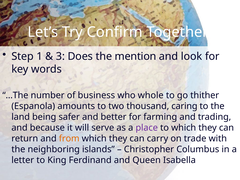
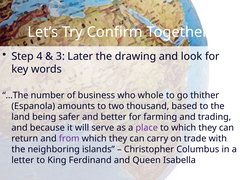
1: 1 -> 4
Does: Does -> Later
mention: mention -> drawing
caring: caring -> based
from colour: orange -> purple
